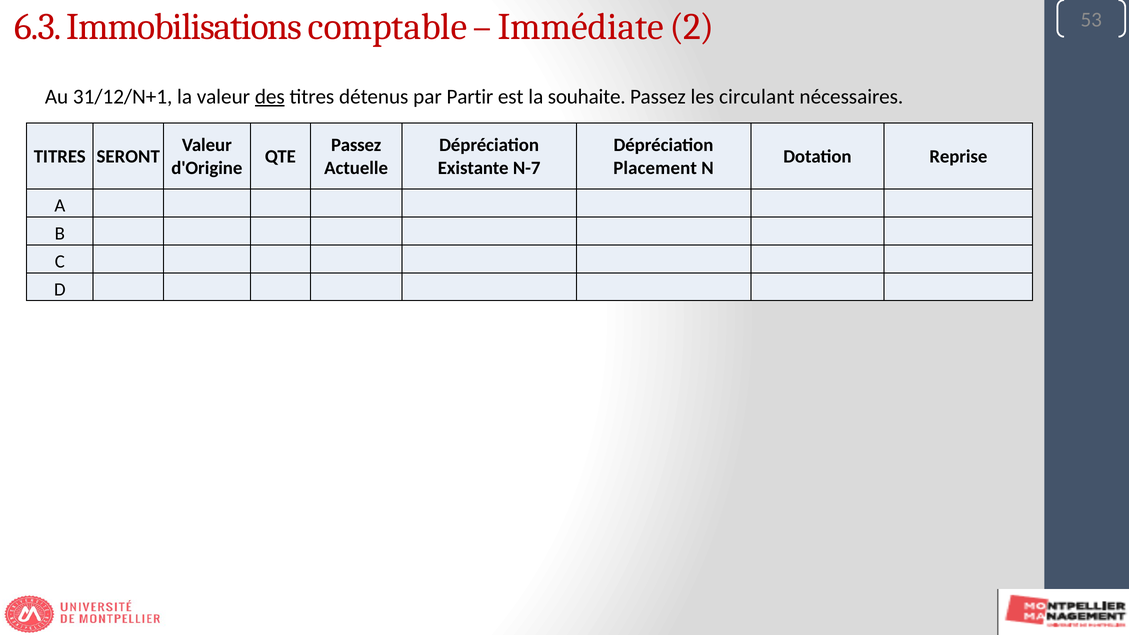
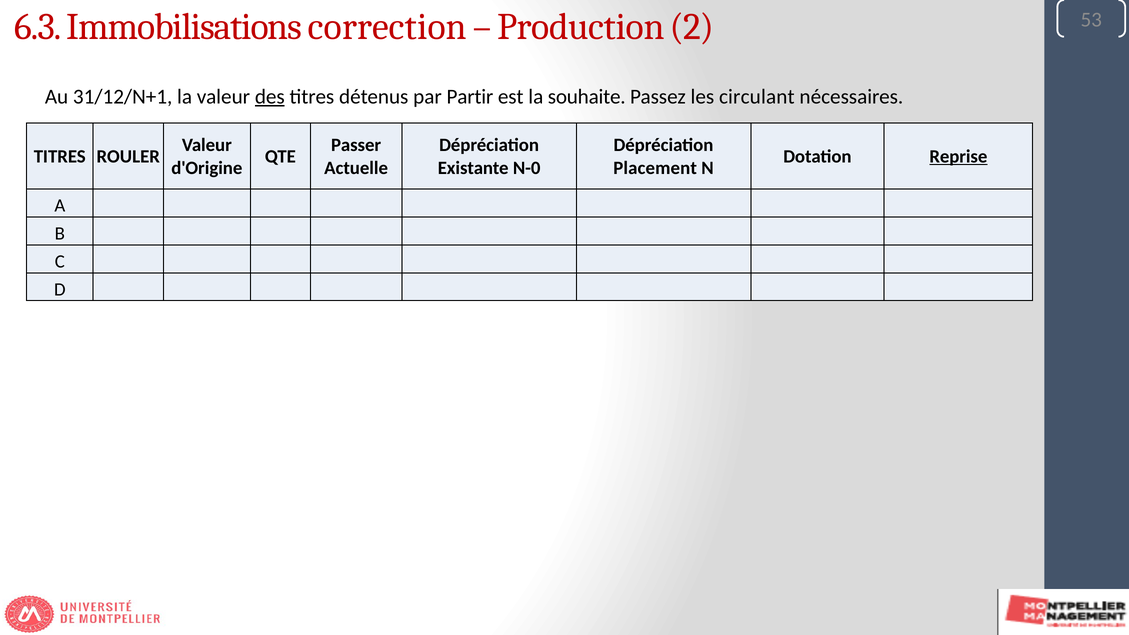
comptable: comptable -> correction
Immédiate: Immédiate -> Production
Passez at (356, 145): Passez -> Passer
SERONT: SERONT -> ROULER
Reprise underline: none -> present
N-7: N-7 -> N-0
